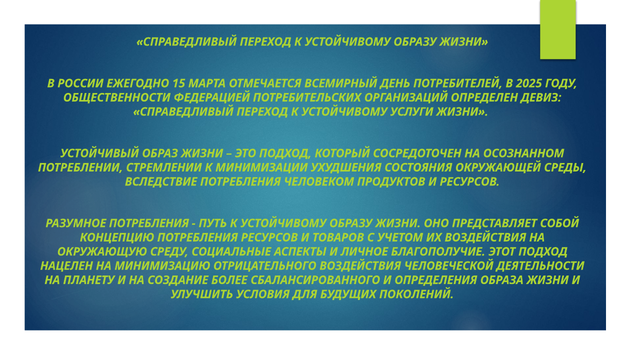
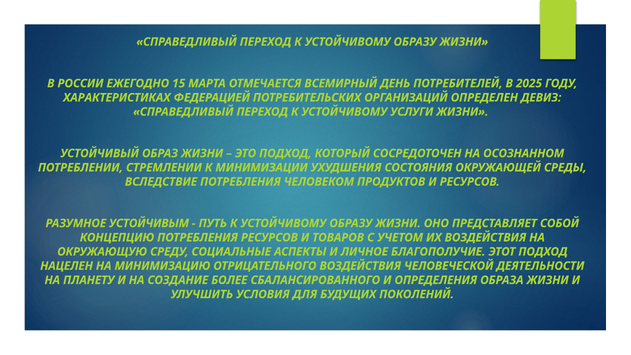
ОБЩЕСТВЕННОСТИ: ОБЩЕСТВЕННОСТИ -> ХАРАКТЕРИСТИКАХ
РАЗУМНОЕ ПОТРЕБЛЕНИЯ: ПОТРЕБЛЕНИЯ -> УСТОЙЧИВЫМ
